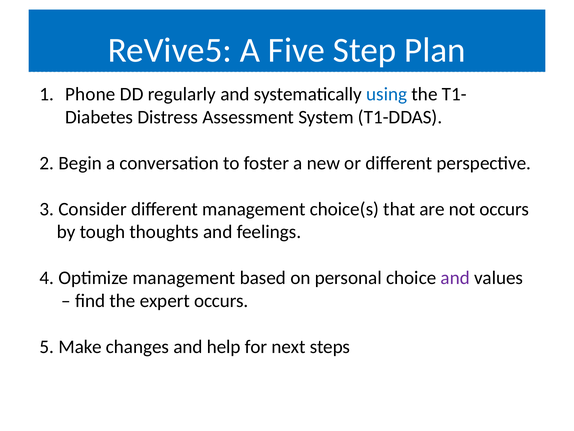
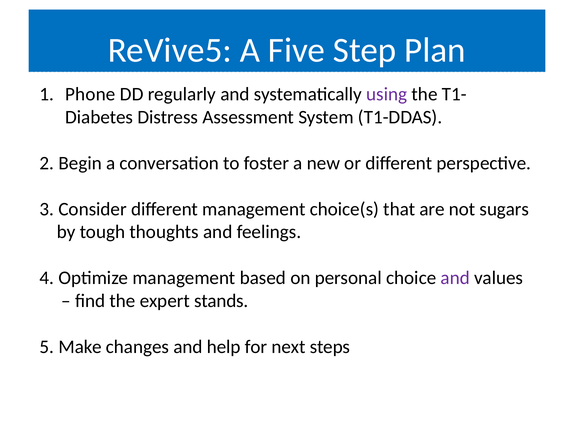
using colour: blue -> purple
not occurs: occurs -> sugars
expert occurs: occurs -> stands
